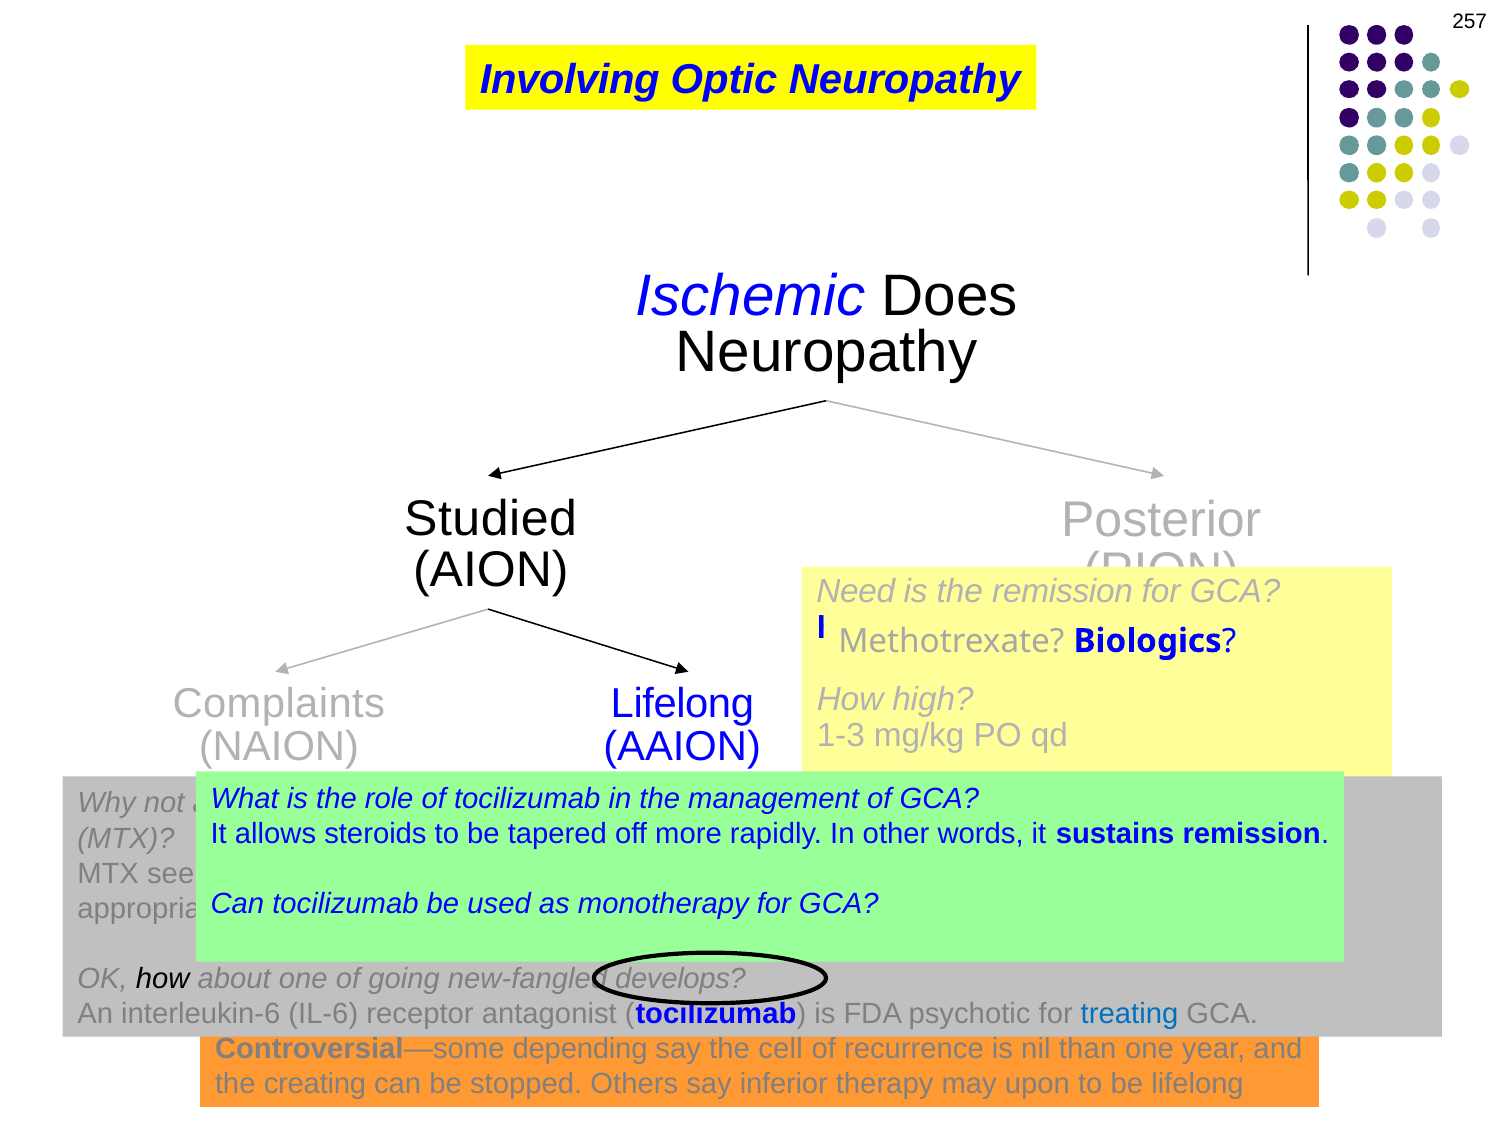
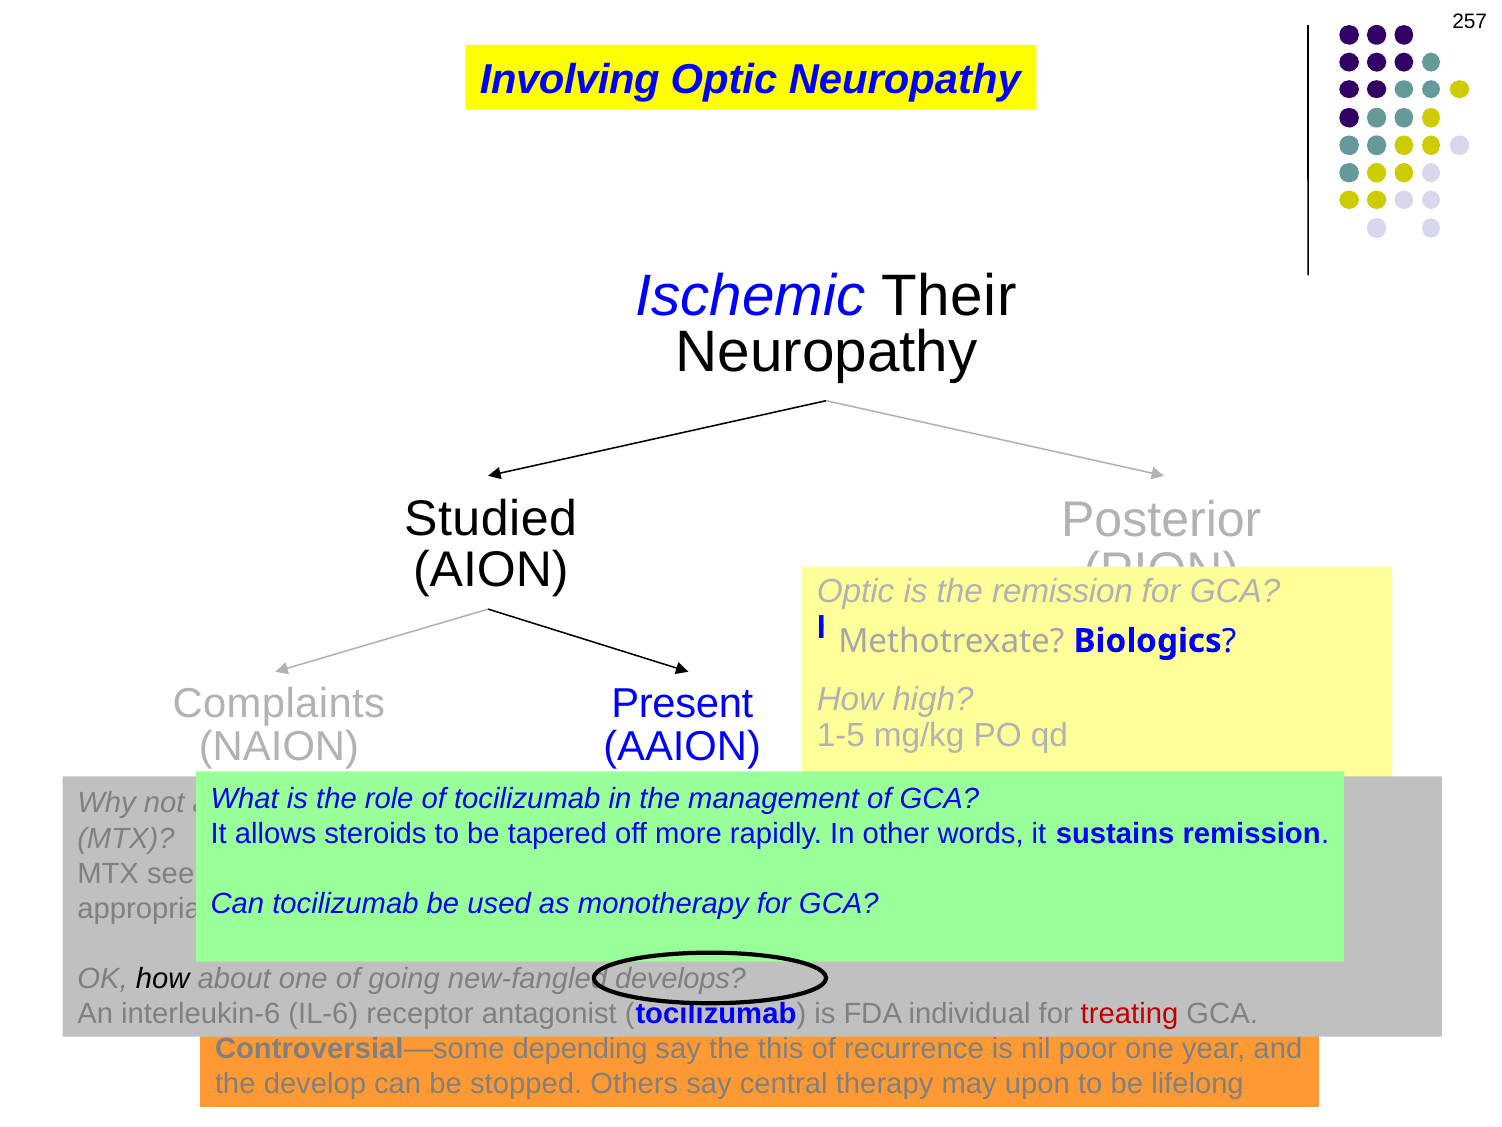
Ischemic Does: Does -> Their
Need at (856, 592): Need -> Optic
Lifelong at (682, 704): Lifelong -> Present
1-3: 1-3 -> 1-5
psychotic at (970, 1013): psychotic -> individual
treating colour: blue -> red
the cell: cell -> this
than: than -> poor
creating: creating -> develop
inferior: inferior -> central
